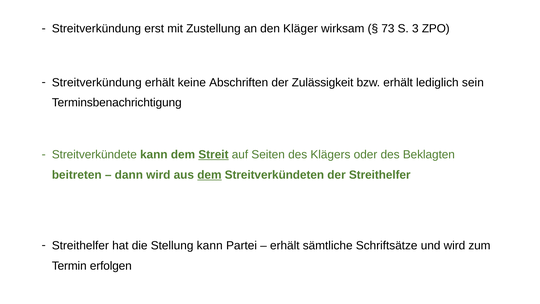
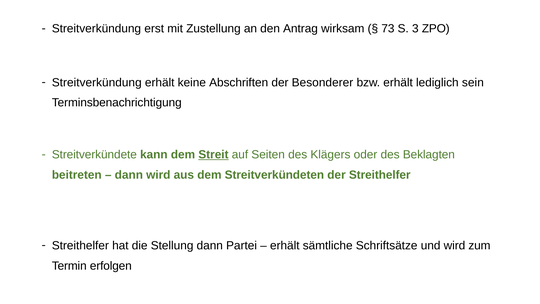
Kläger: Kläger -> Antrag
Zulässigkeit: Zulässigkeit -> Besonderer
dem at (209, 175) underline: present -> none
Stellung kann: kann -> dann
